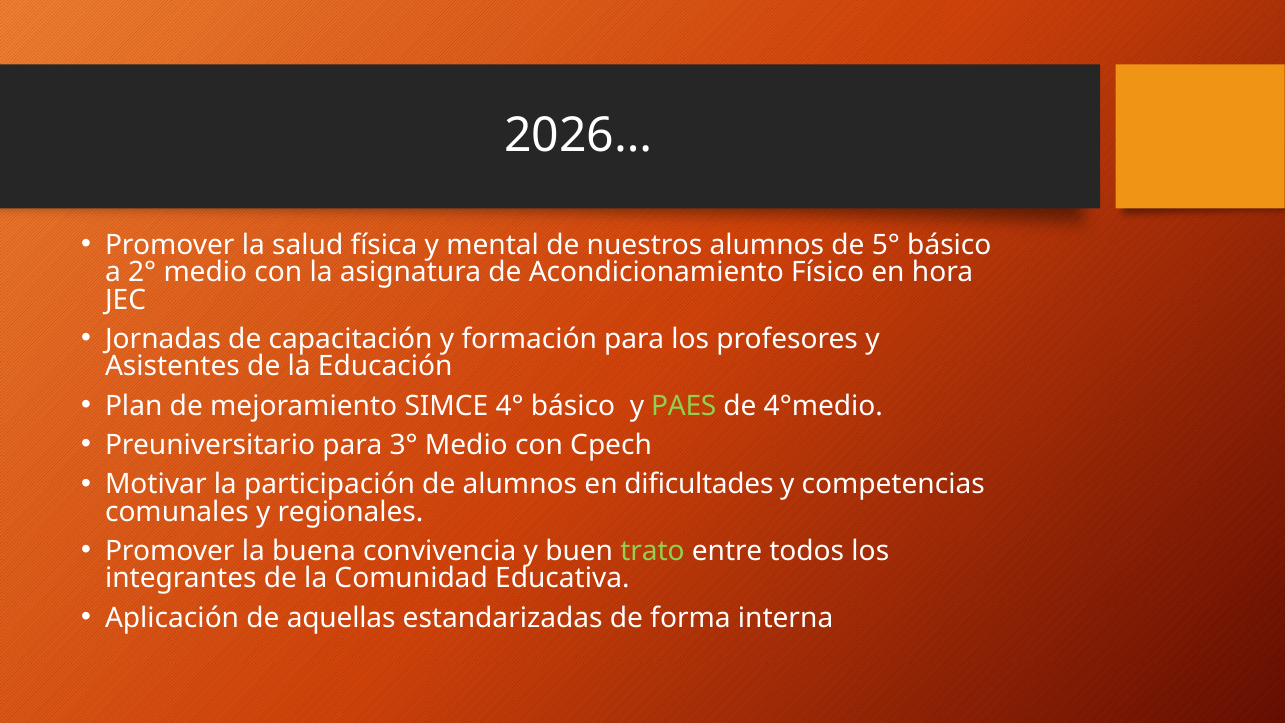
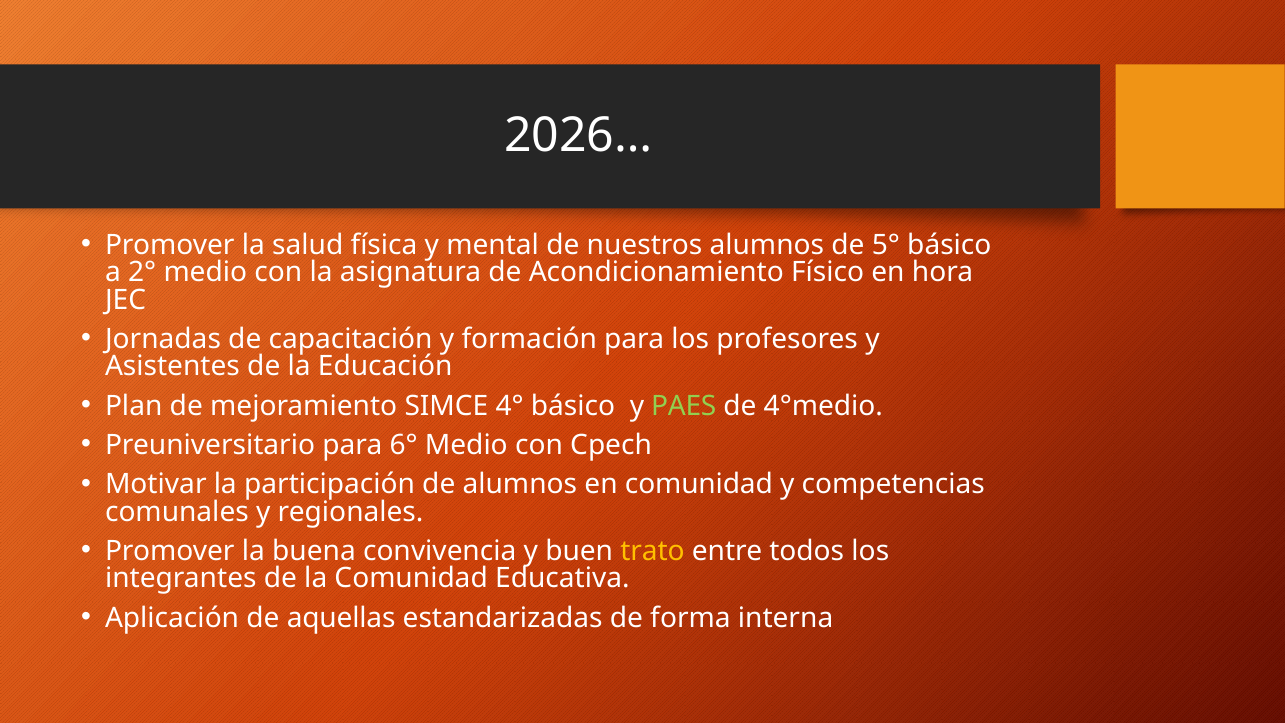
3°: 3° -> 6°
en dificultades: dificultades -> comunidad
trato colour: light green -> yellow
